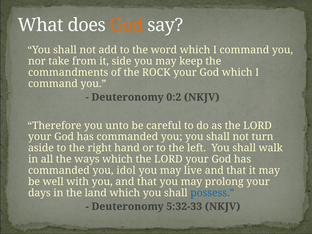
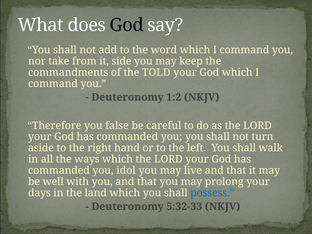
God at (127, 25) colour: orange -> black
ROCK: ROCK -> TOLD
0:2: 0:2 -> 1:2
unto: unto -> false
